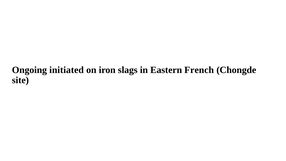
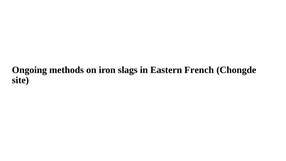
initiated: initiated -> methods
